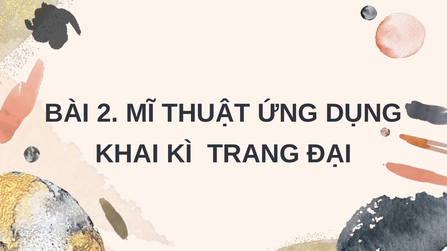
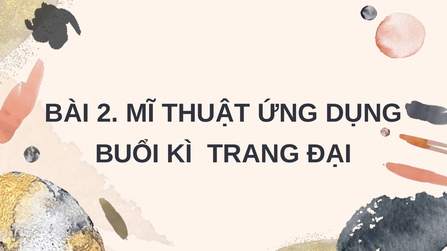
KHAI: KHAI -> BUỔI
